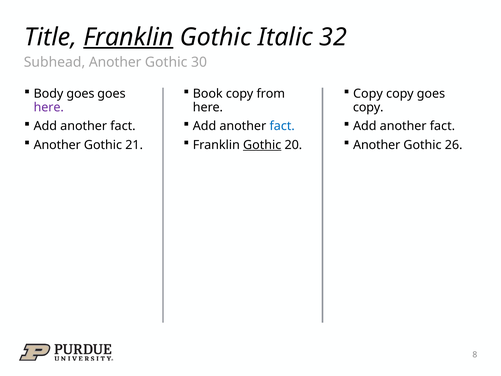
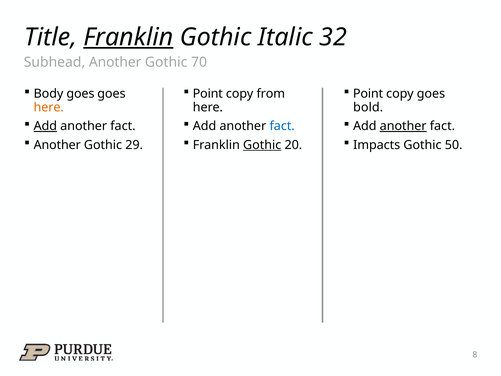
30: 30 -> 70
Book at (208, 94): Book -> Point
Copy at (368, 94): Copy -> Point
here at (49, 107) colour: purple -> orange
copy at (368, 107): copy -> bold
Add at (45, 126) underline: none -> present
another at (403, 126) underline: none -> present
21: 21 -> 29
Another at (377, 145): Another -> Impacts
26: 26 -> 50
